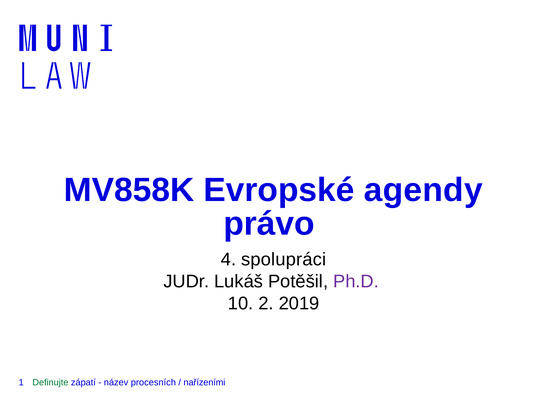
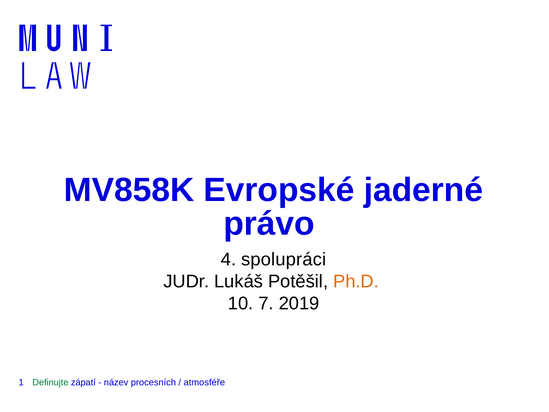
agendy: agendy -> jaderné
Ph.D colour: purple -> orange
2: 2 -> 7
nařízeními: nařízeními -> atmosféře
